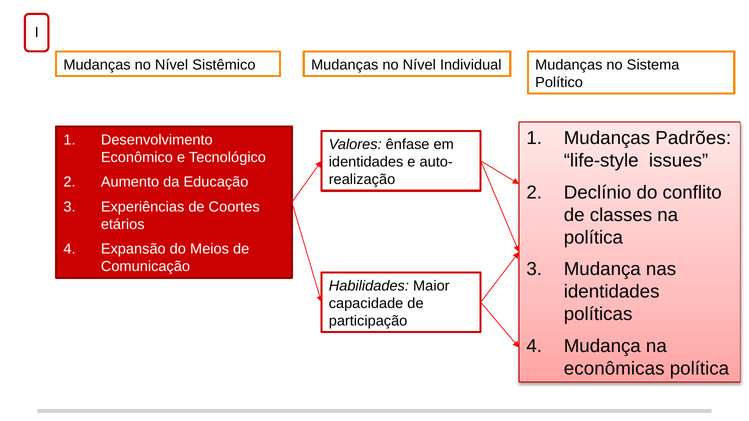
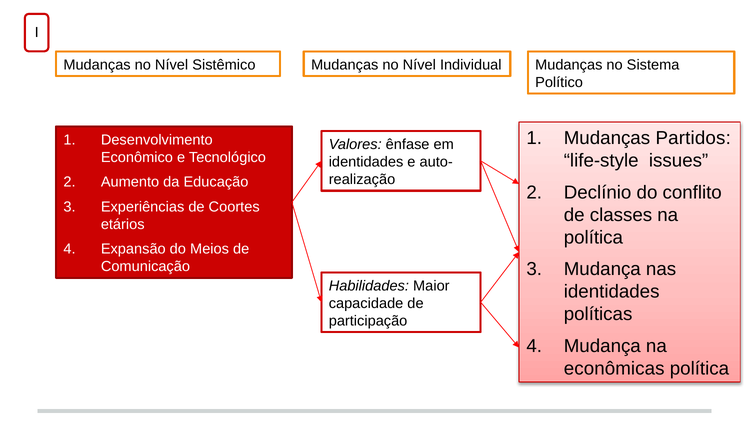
Padrões: Padrões -> Partidos
